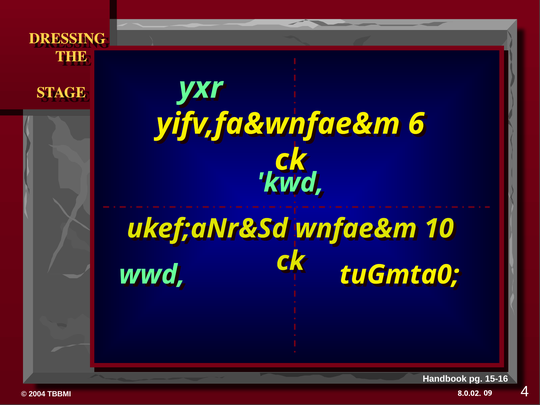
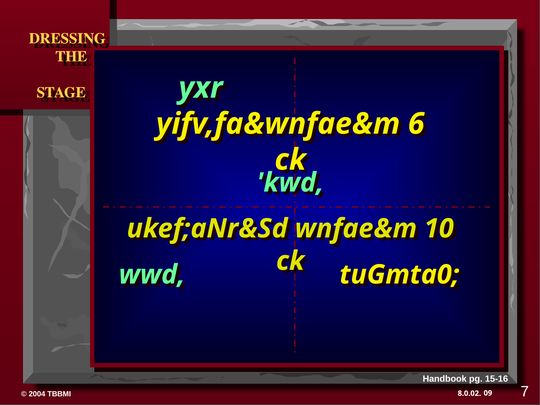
4: 4 -> 7
